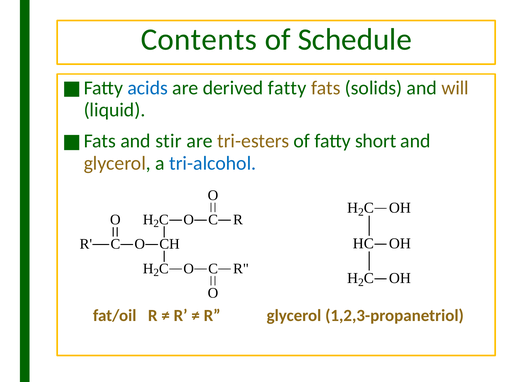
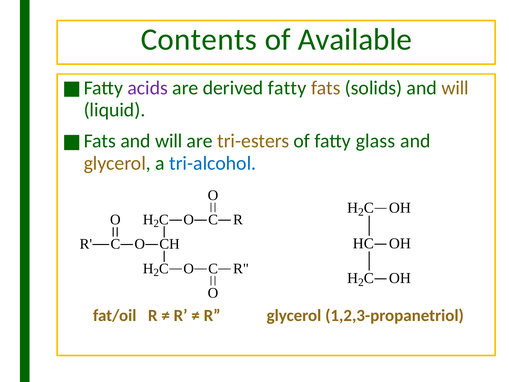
Schedule: Schedule -> Available
acids colour: blue -> purple
stir at (169, 141): stir -> will
short: short -> glass
